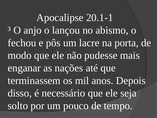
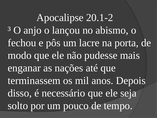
20.1-1: 20.1-1 -> 20.1-2
